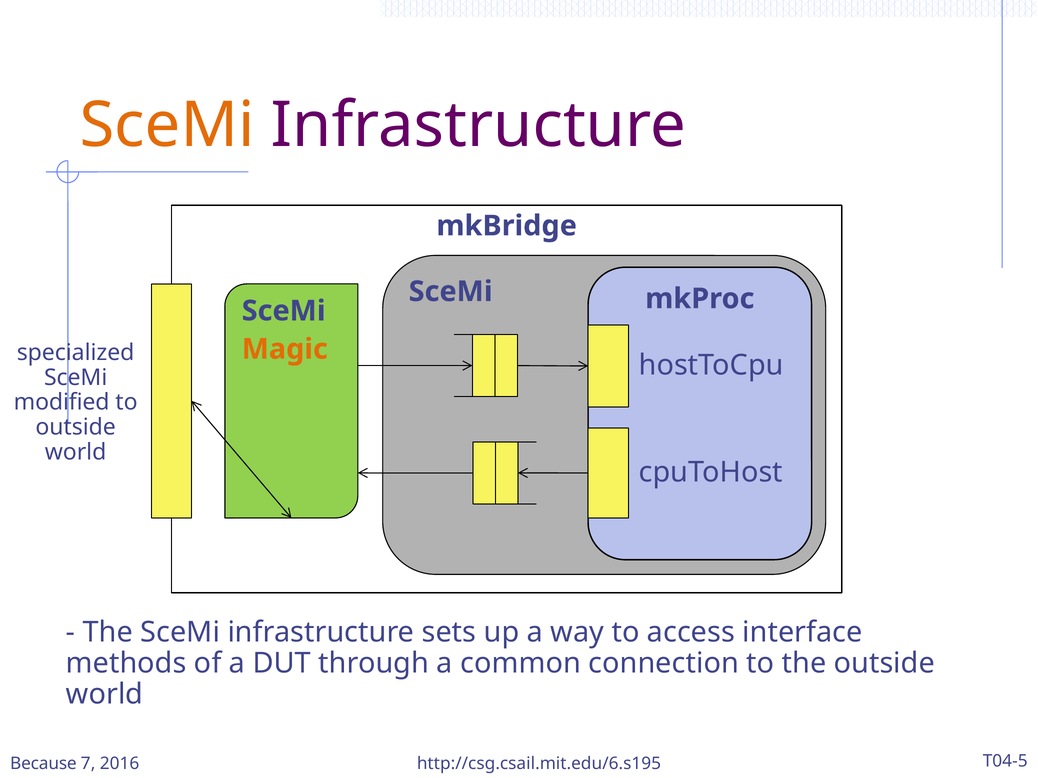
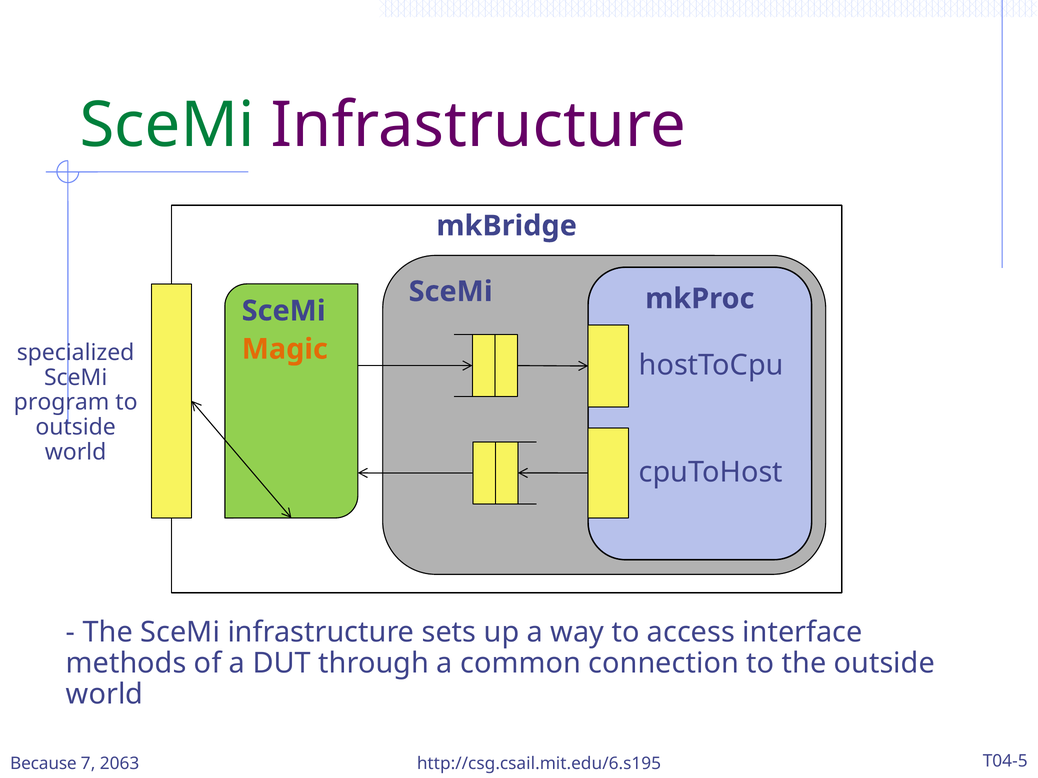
SceMi at (167, 126) colour: orange -> green
modified: modified -> program
2016: 2016 -> 2063
